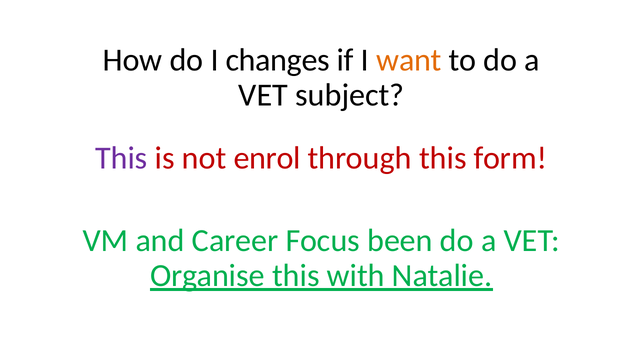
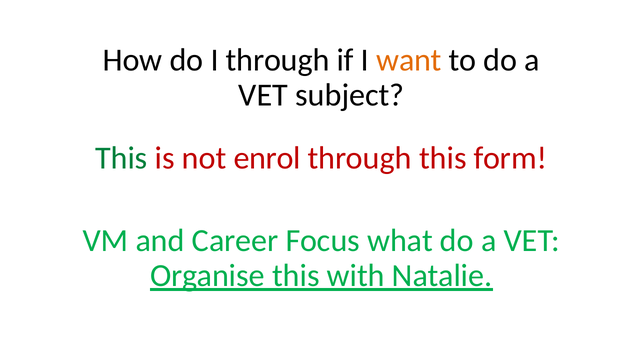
I changes: changes -> through
This at (121, 158) colour: purple -> green
been: been -> what
